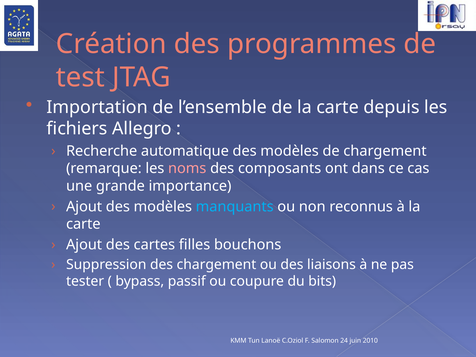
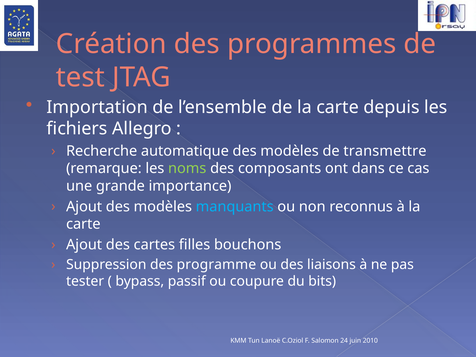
de chargement: chargement -> transmettre
noms colour: pink -> light green
des chargement: chargement -> programme
